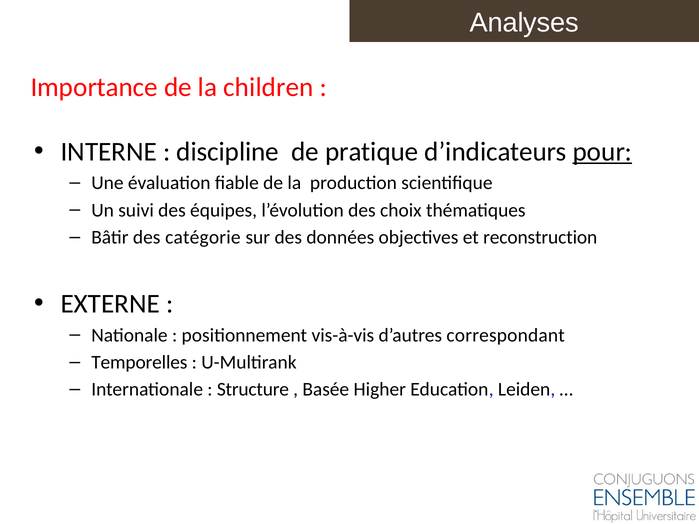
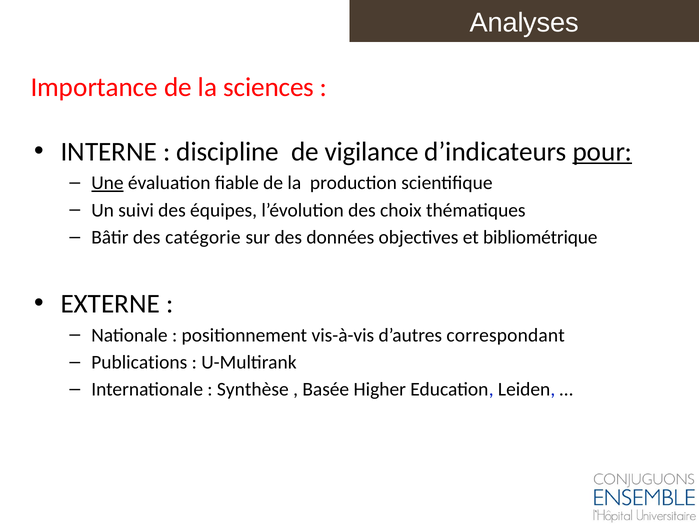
children: children -> sciences
pratique: pratique -> vigilance
Une underline: none -> present
reconstruction: reconstruction -> bibliométrique
Temporelles: Temporelles -> Publications
Structure: Structure -> Synthèse
